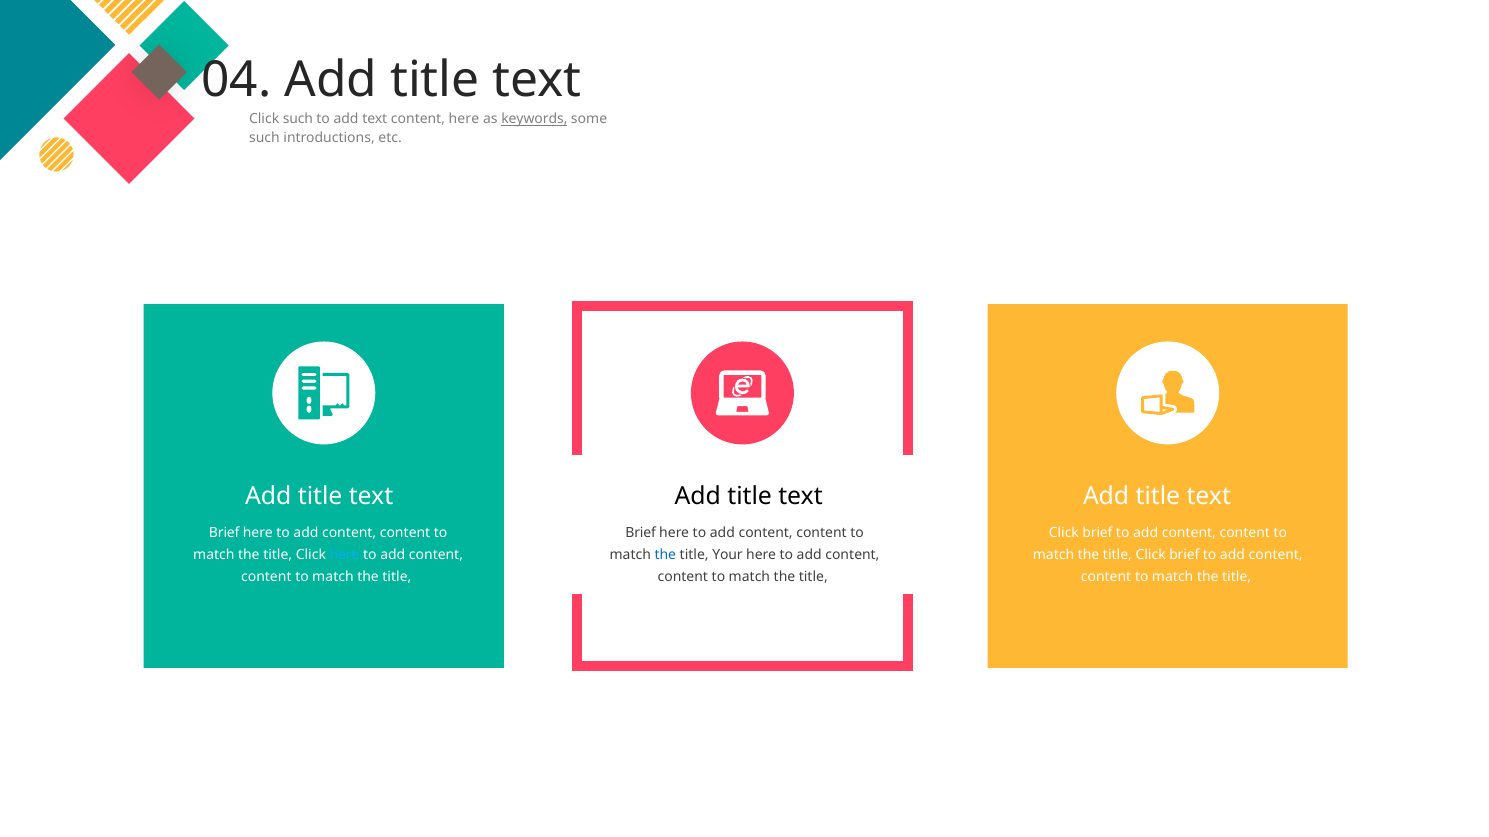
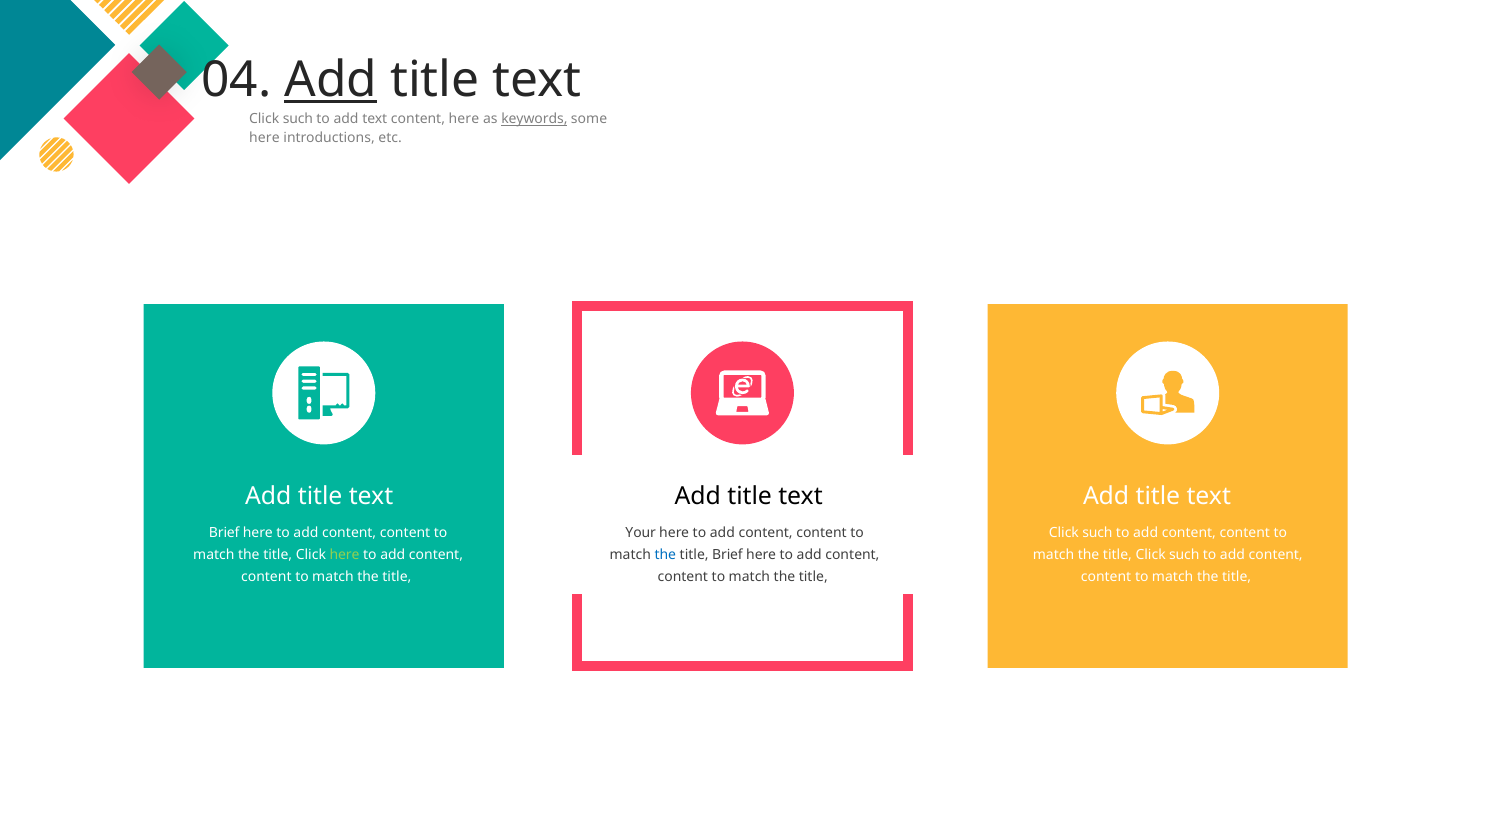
Add at (331, 80) underline: none -> present
such at (264, 138): such -> here
Brief at (641, 533): Brief -> Your
brief at (1097, 533): brief -> such
here at (345, 555) colour: light blue -> light green
title Your: Your -> Brief
title Click brief: brief -> such
